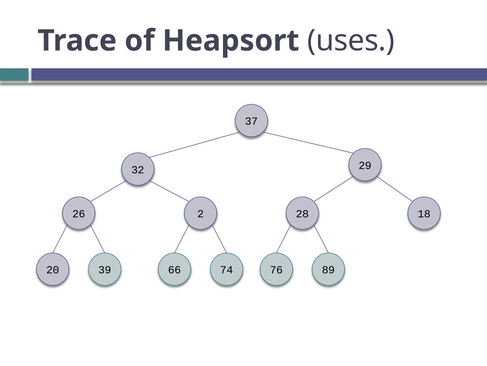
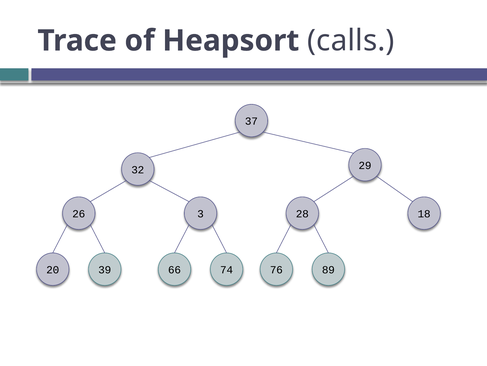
uses: uses -> calls
2: 2 -> 3
